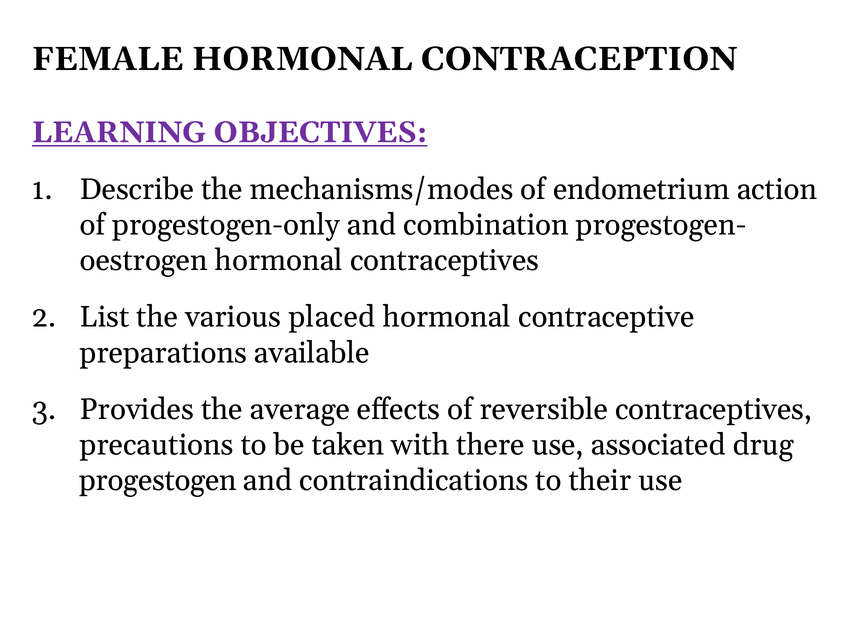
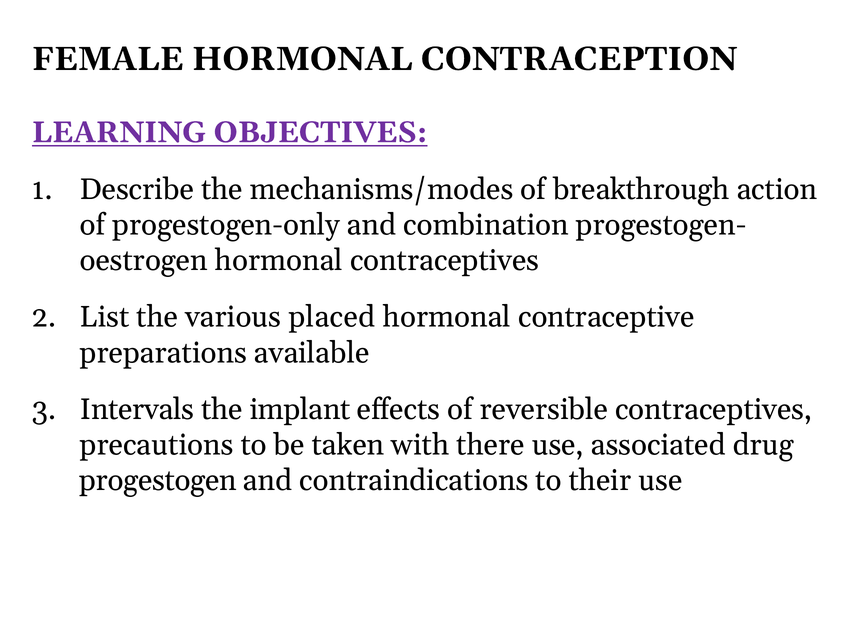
endometrium: endometrium -> breakthrough
Provides: Provides -> Intervals
average: average -> implant
